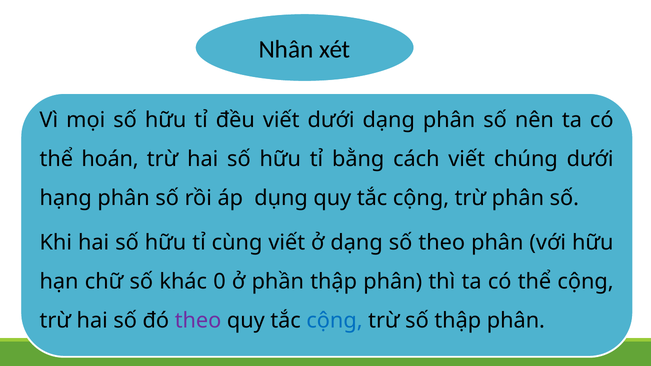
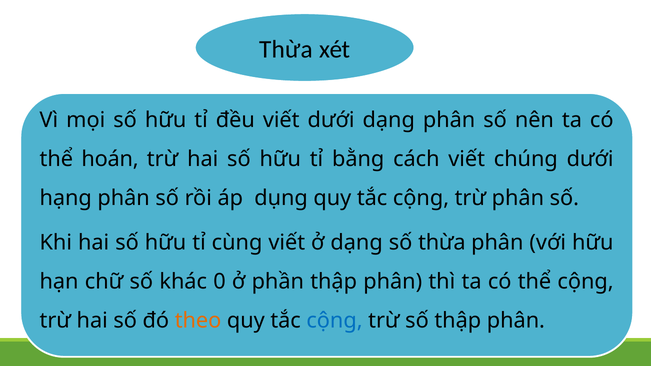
Nhân at (286, 49): Nhân -> Thừa
số theo: theo -> thừa
theo at (198, 321) colour: purple -> orange
